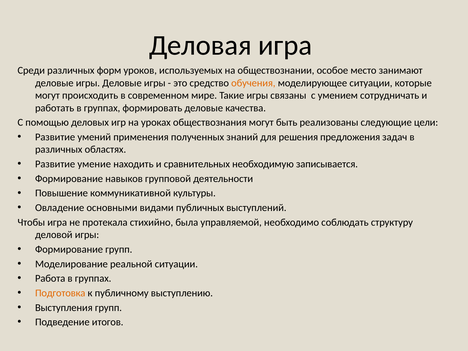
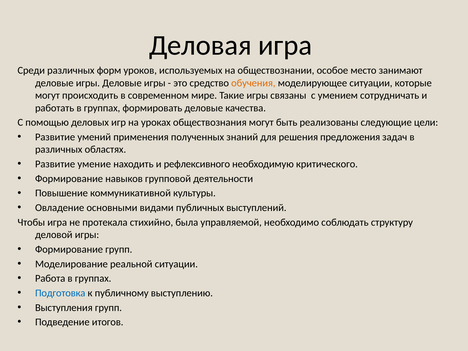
сравнительных: сравнительных -> рефлексивного
записывается: записывается -> критического
Подготовка colour: orange -> blue
